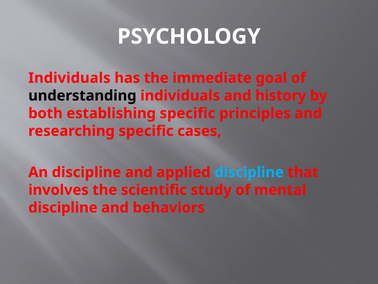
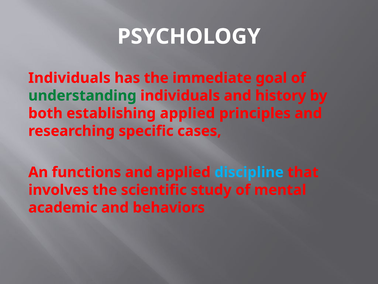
understanding colour: black -> green
establishing specific: specific -> applied
An discipline: discipline -> functions
discipline at (63, 207): discipline -> academic
